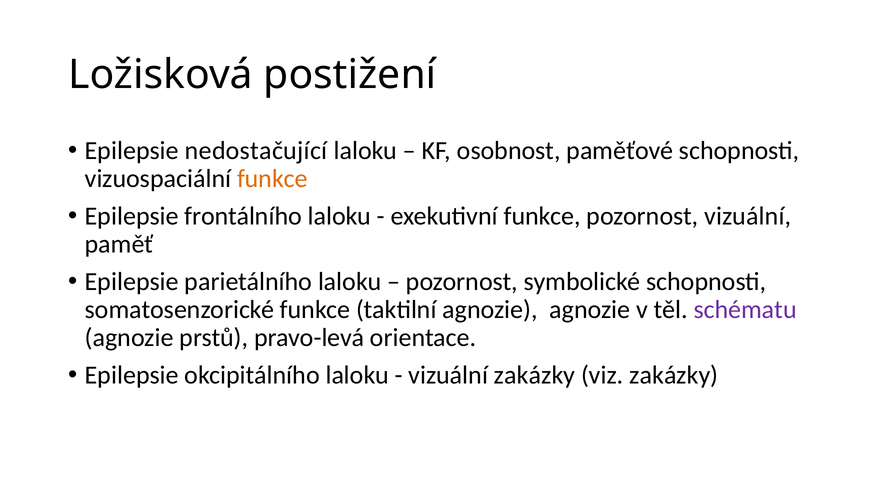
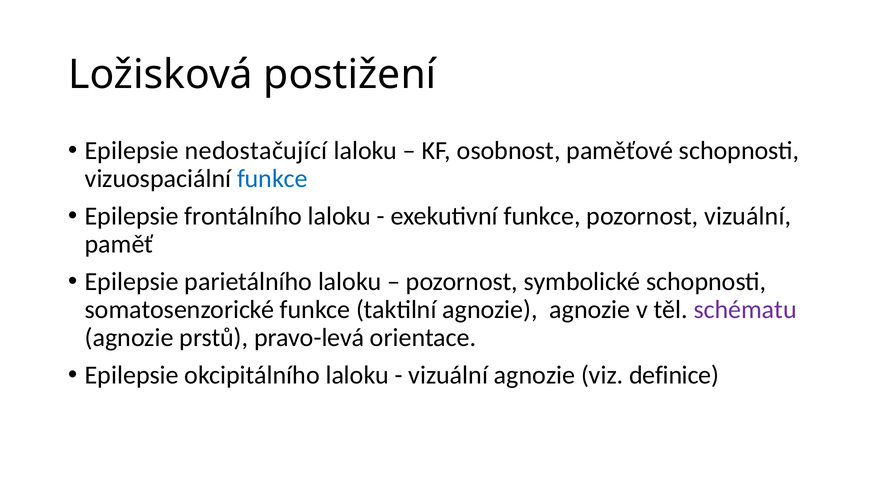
funkce at (272, 179) colour: orange -> blue
vizuální zakázky: zakázky -> agnozie
viz zakázky: zakázky -> definice
